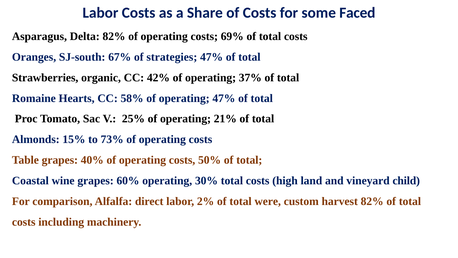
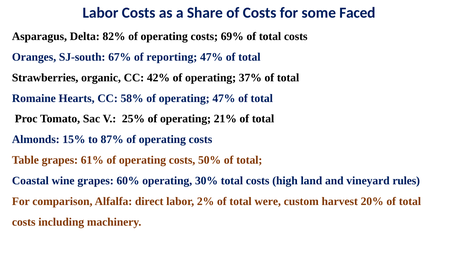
strategies: strategies -> reporting
73%: 73% -> 87%
40%: 40% -> 61%
child: child -> rules
harvest 82%: 82% -> 20%
